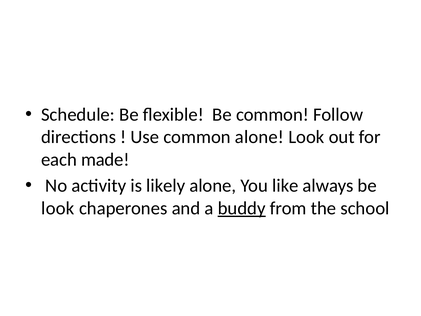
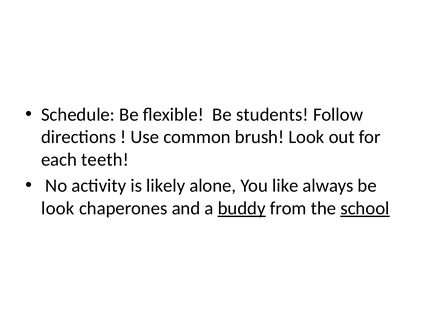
Be common: common -> students
common alone: alone -> brush
made: made -> teeth
school underline: none -> present
